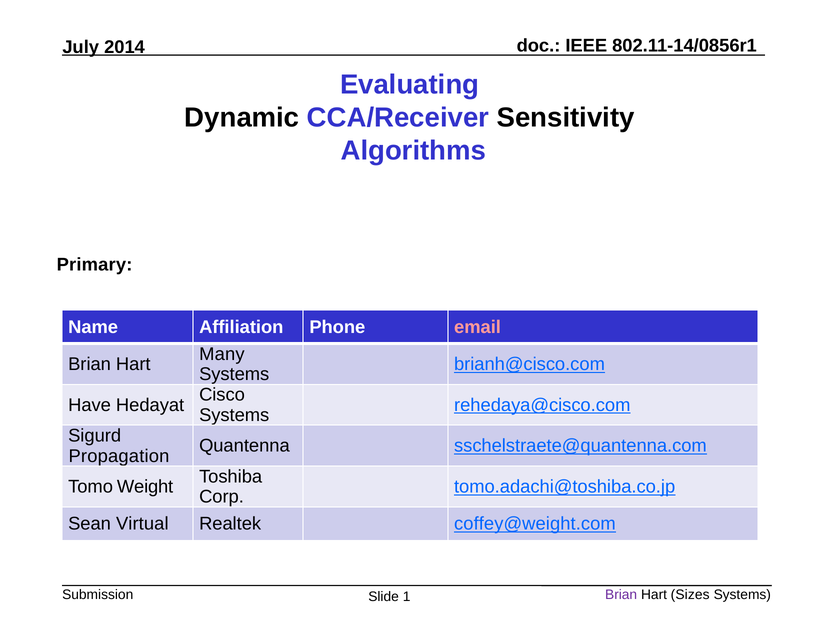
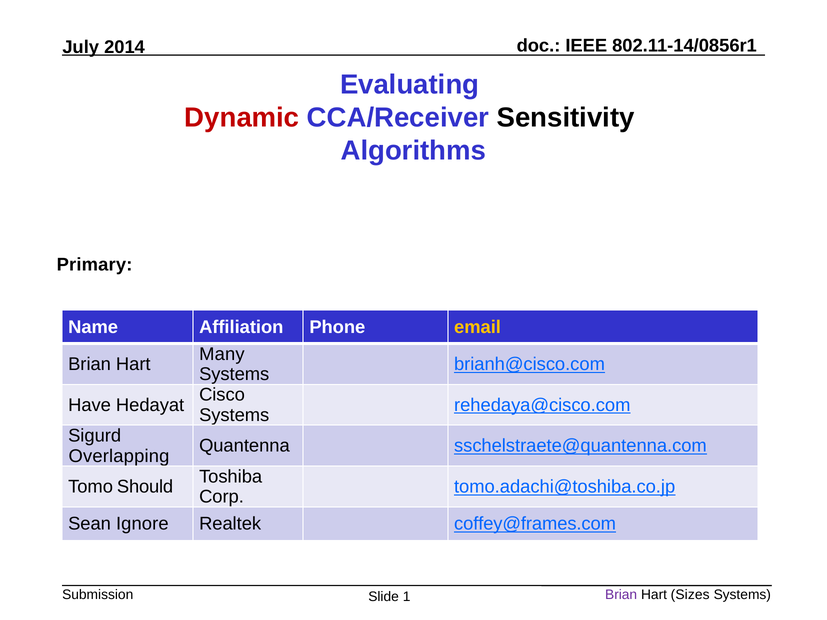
Dynamic colour: black -> red
email colour: pink -> yellow
Propagation: Propagation -> Overlapping
Weight: Weight -> Should
Virtual: Virtual -> Ignore
coffey@weight.com: coffey@weight.com -> coffey@frames.com
